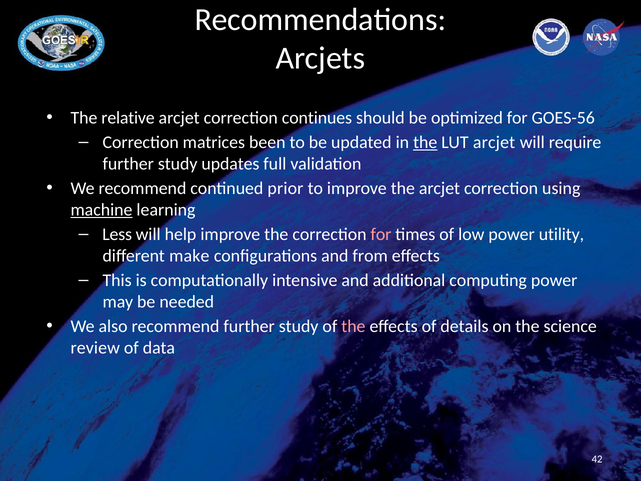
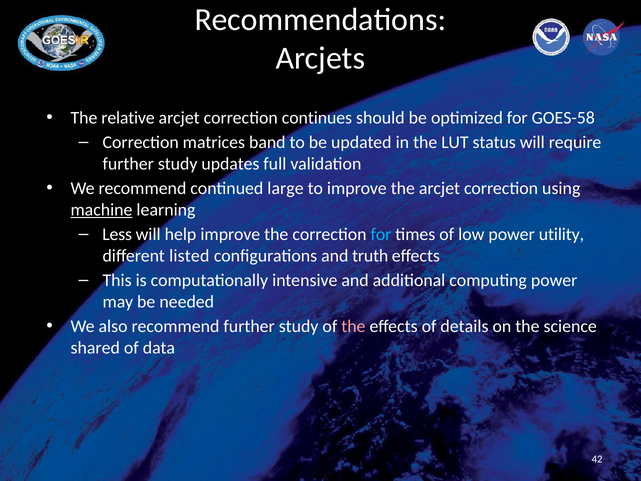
GOES-56: GOES-56 -> GOES-58
been: been -> band
the at (425, 142) underline: present -> none
LUT arcjet: arcjet -> status
prior: prior -> large
for at (381, 234) colour: pink -> light blue
make: make -> listed
from: from -> truth
review: review -> shared
